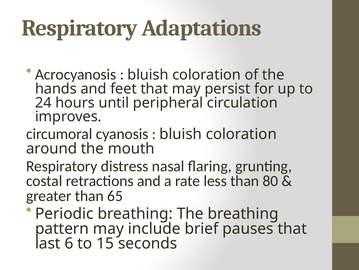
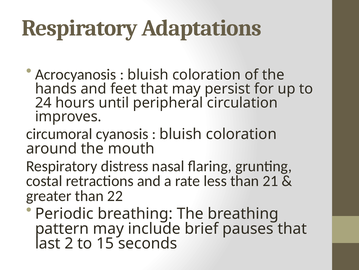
80: 80 -> 21
65: 65 -> 22
6: 6 -> 2
